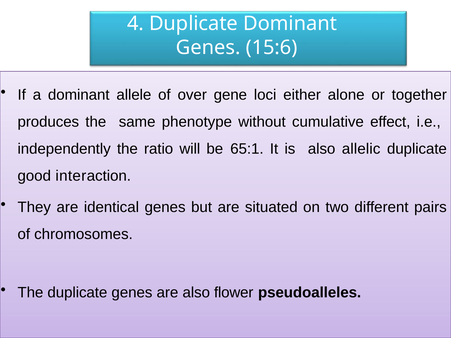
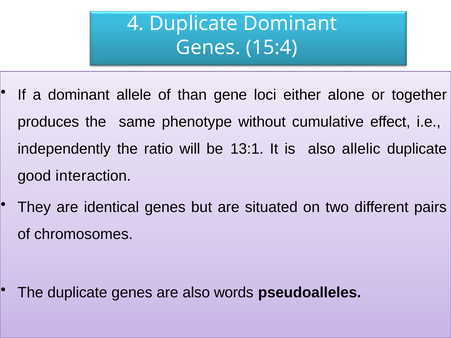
15:6: 15:6 -> 15:4
over: over -> than
65:1: 65:1 -> 13:1
flower: flower -> words
